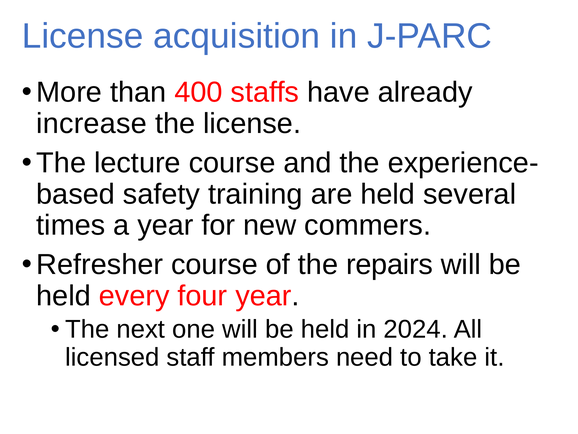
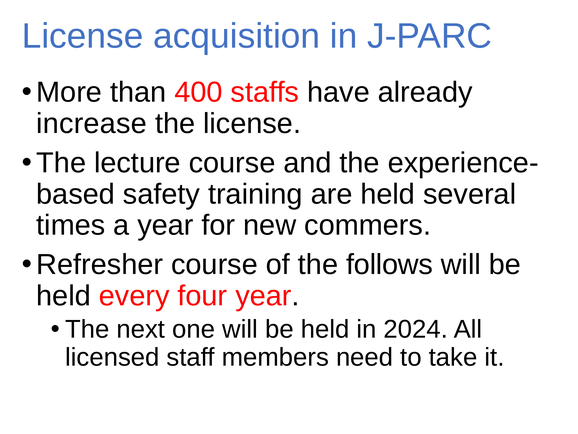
repairs: repairs -> follows
